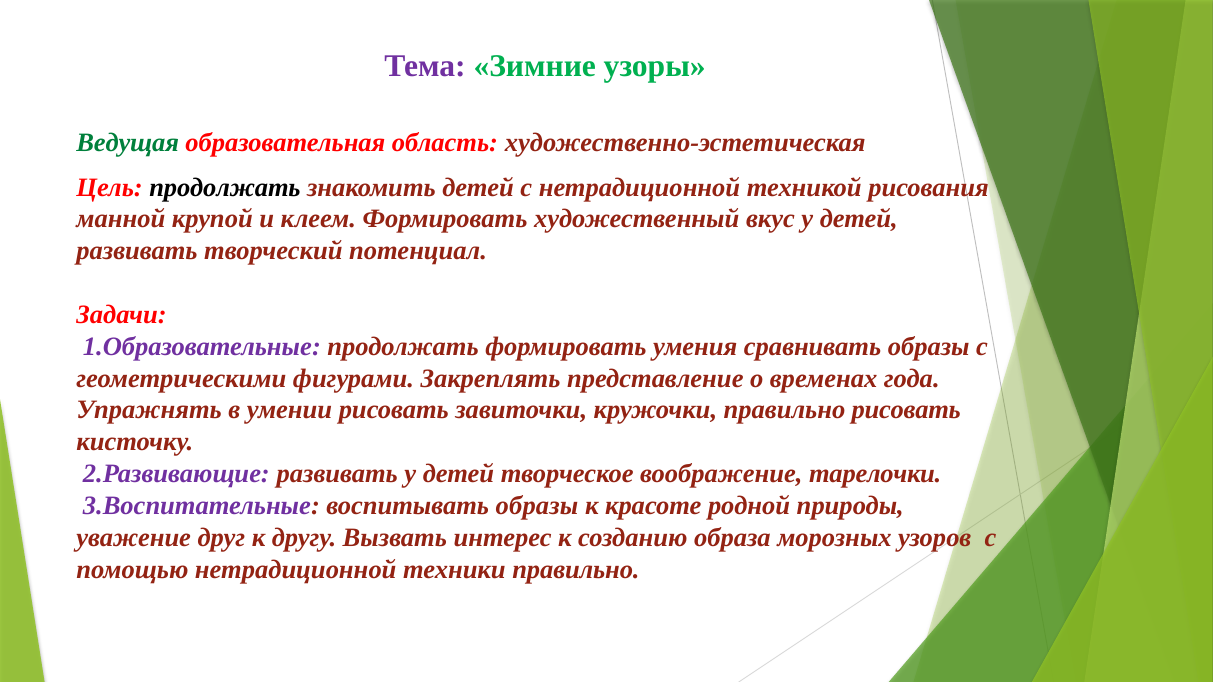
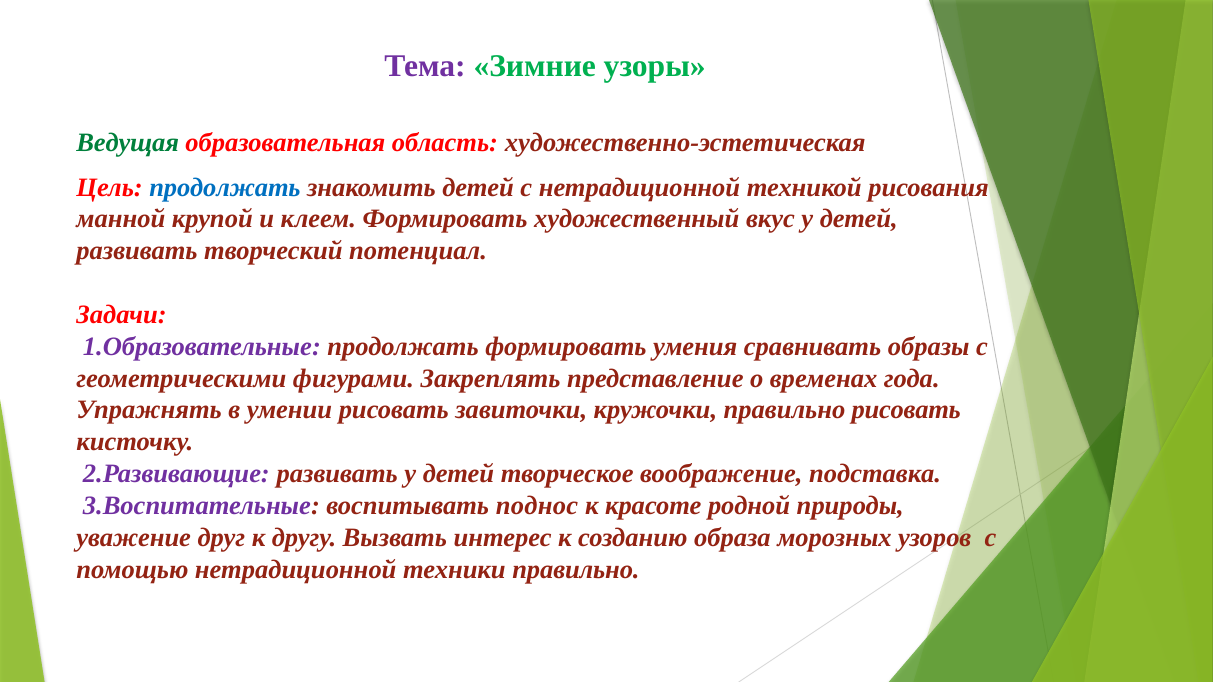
продолжать at (225, 187) colour: black -> blue
тарелочки: тарелочки -> подставка
воспитывать образы: образы -> поднос
